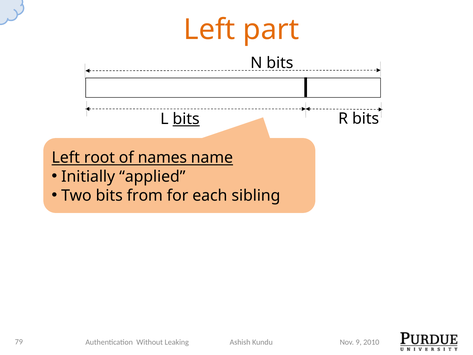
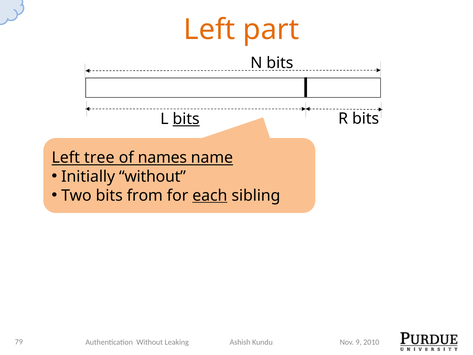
root: root -> tree
Initially applied: applied -> without
each underline: none -> present
